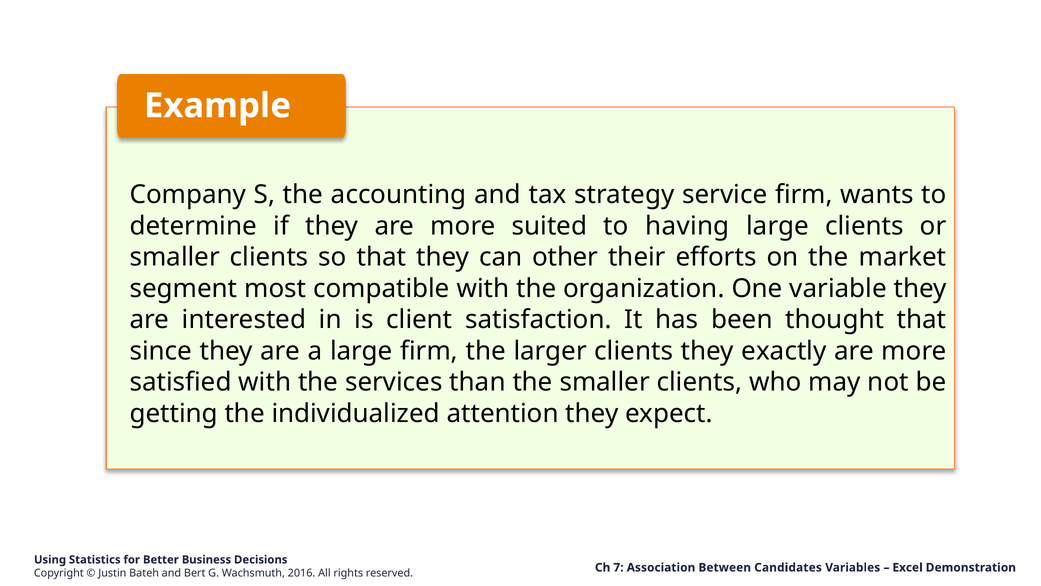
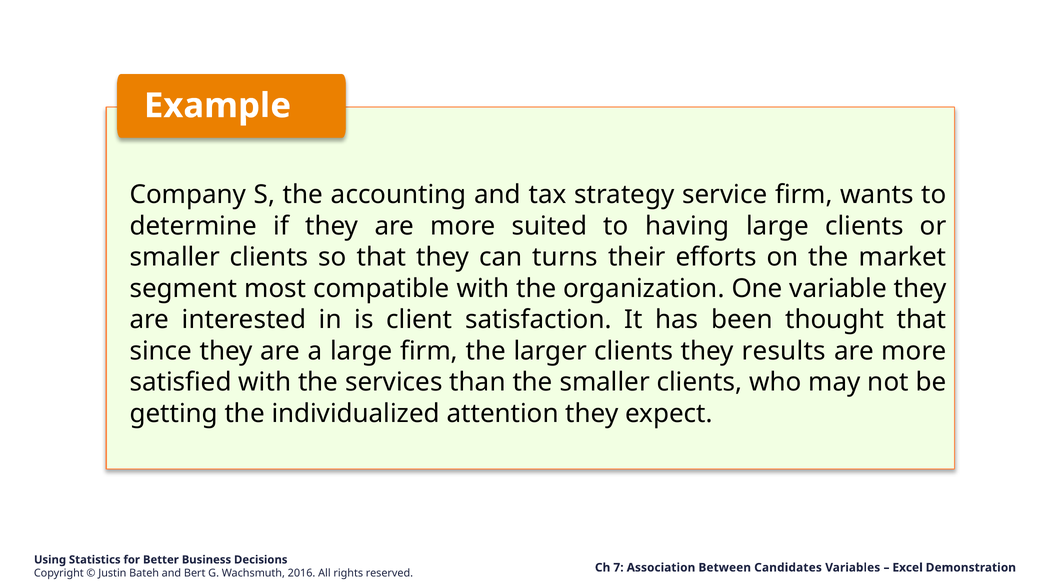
other: other -> turns
exactly: exactly -> results
